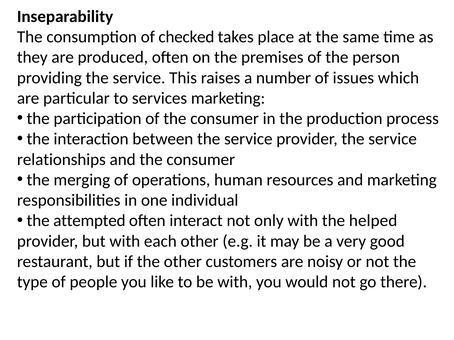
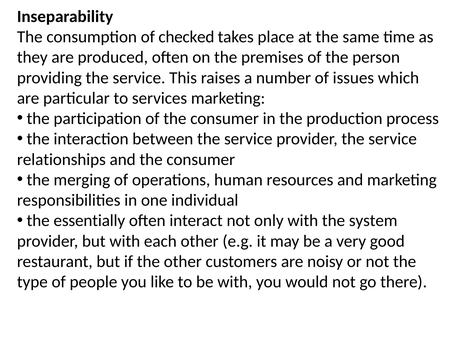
attempted: attempted -> essentially
helped: helped -> system
